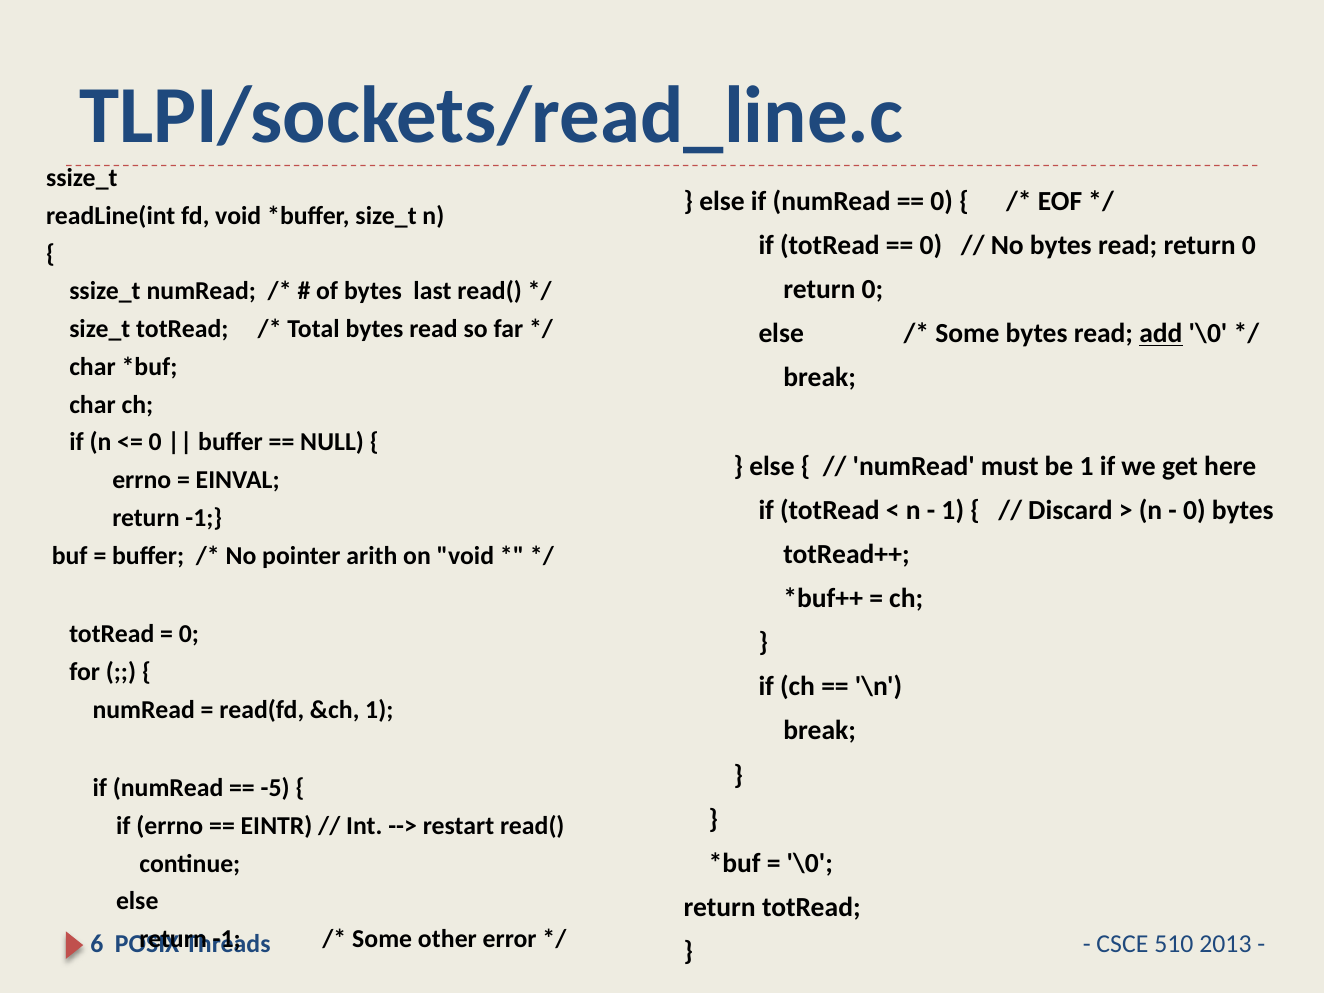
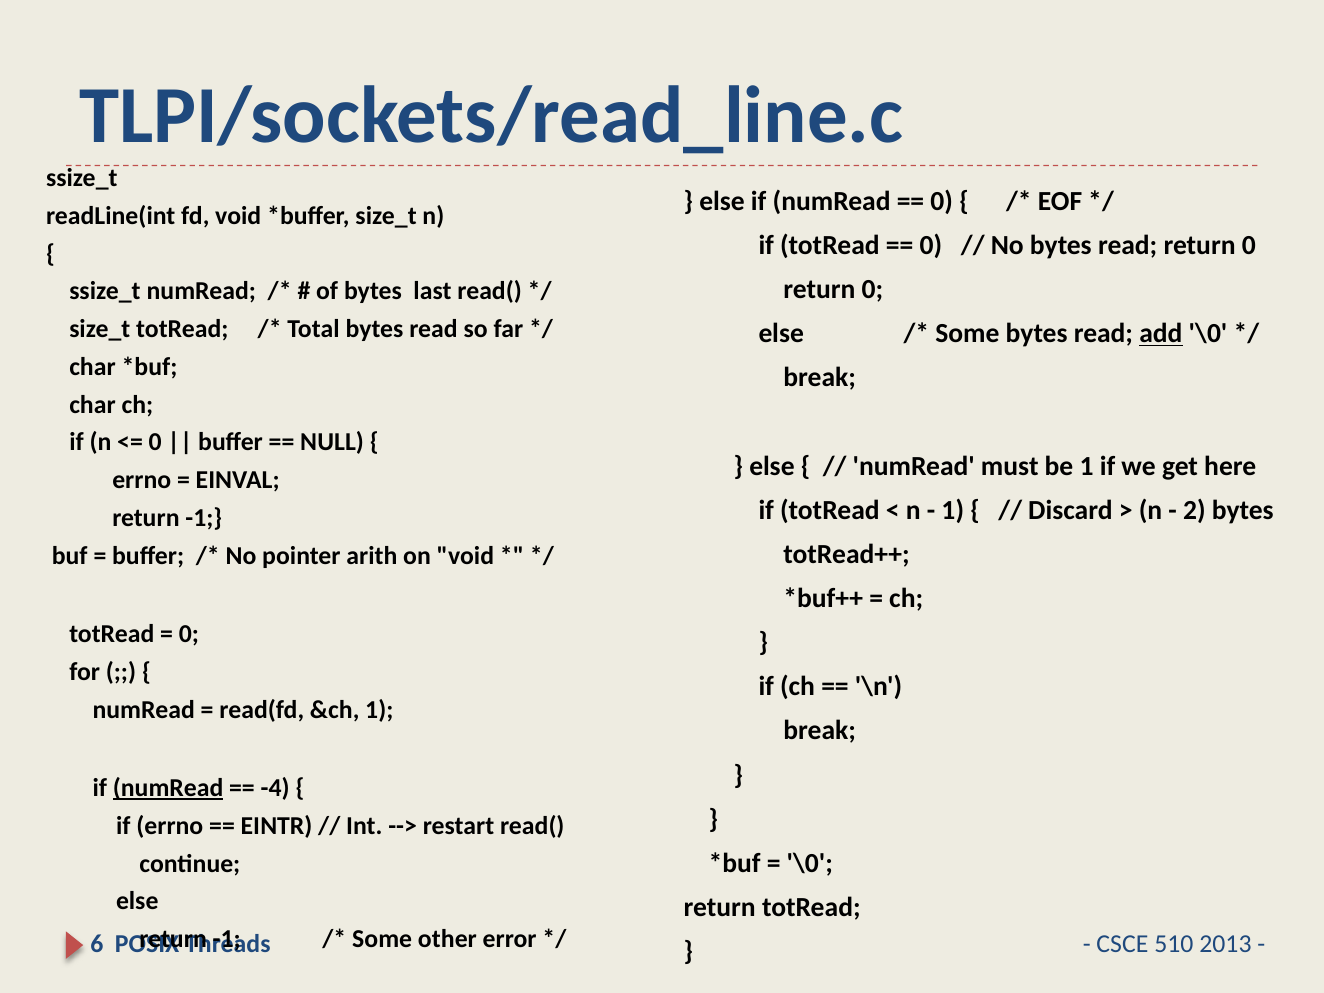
0 at (1194, 510): 0 -> 2
numRead at (168, 788) underline: none -> present
-5: -5 -> -4
